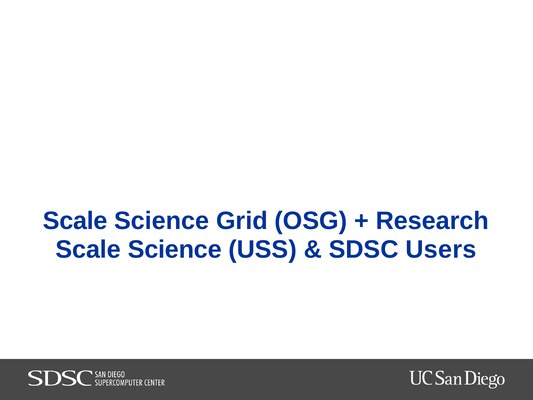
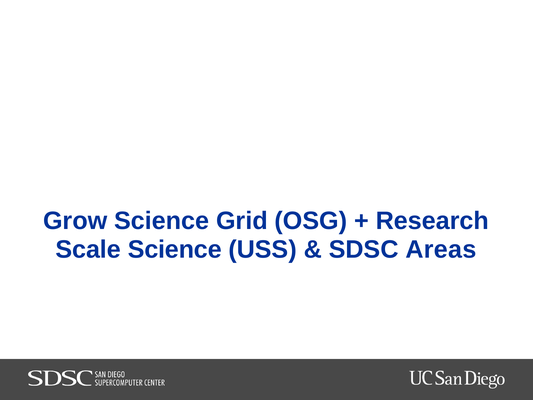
Scale at (75, 221): Scale -> Grow
Users: Users -> Areas
